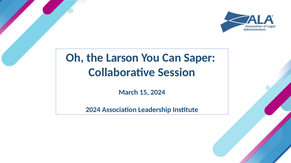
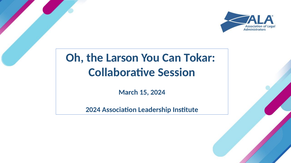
Saper: Saper -> Tokar
